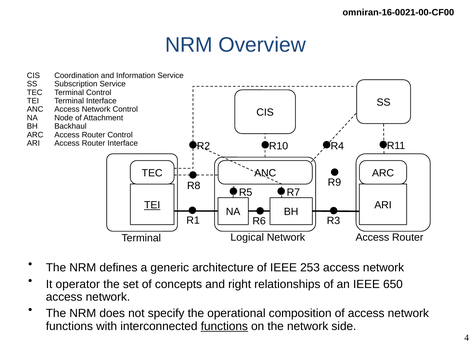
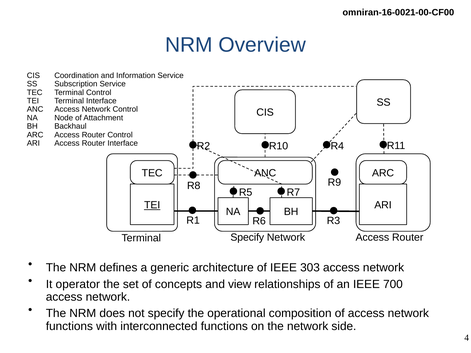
Logical at (247, 238): Logical -> Specify
253: 253 -> 303
right: right -> view
650: 650 -> 700
functions at (224, 326) underline: present -> none
